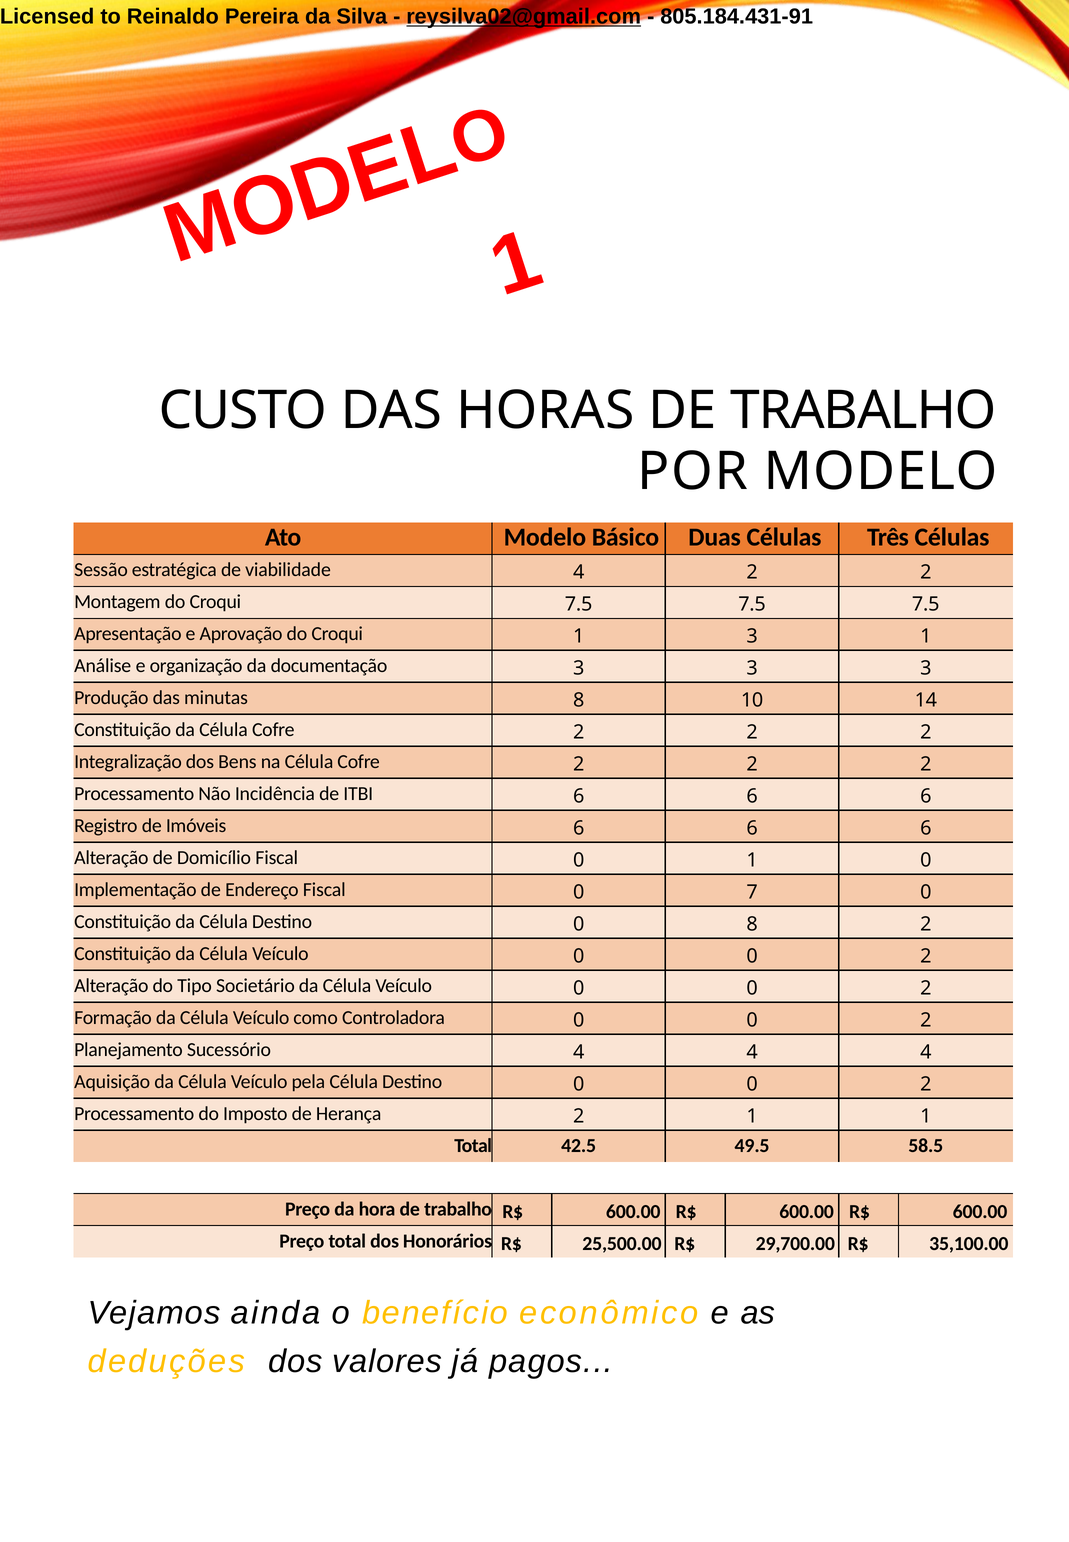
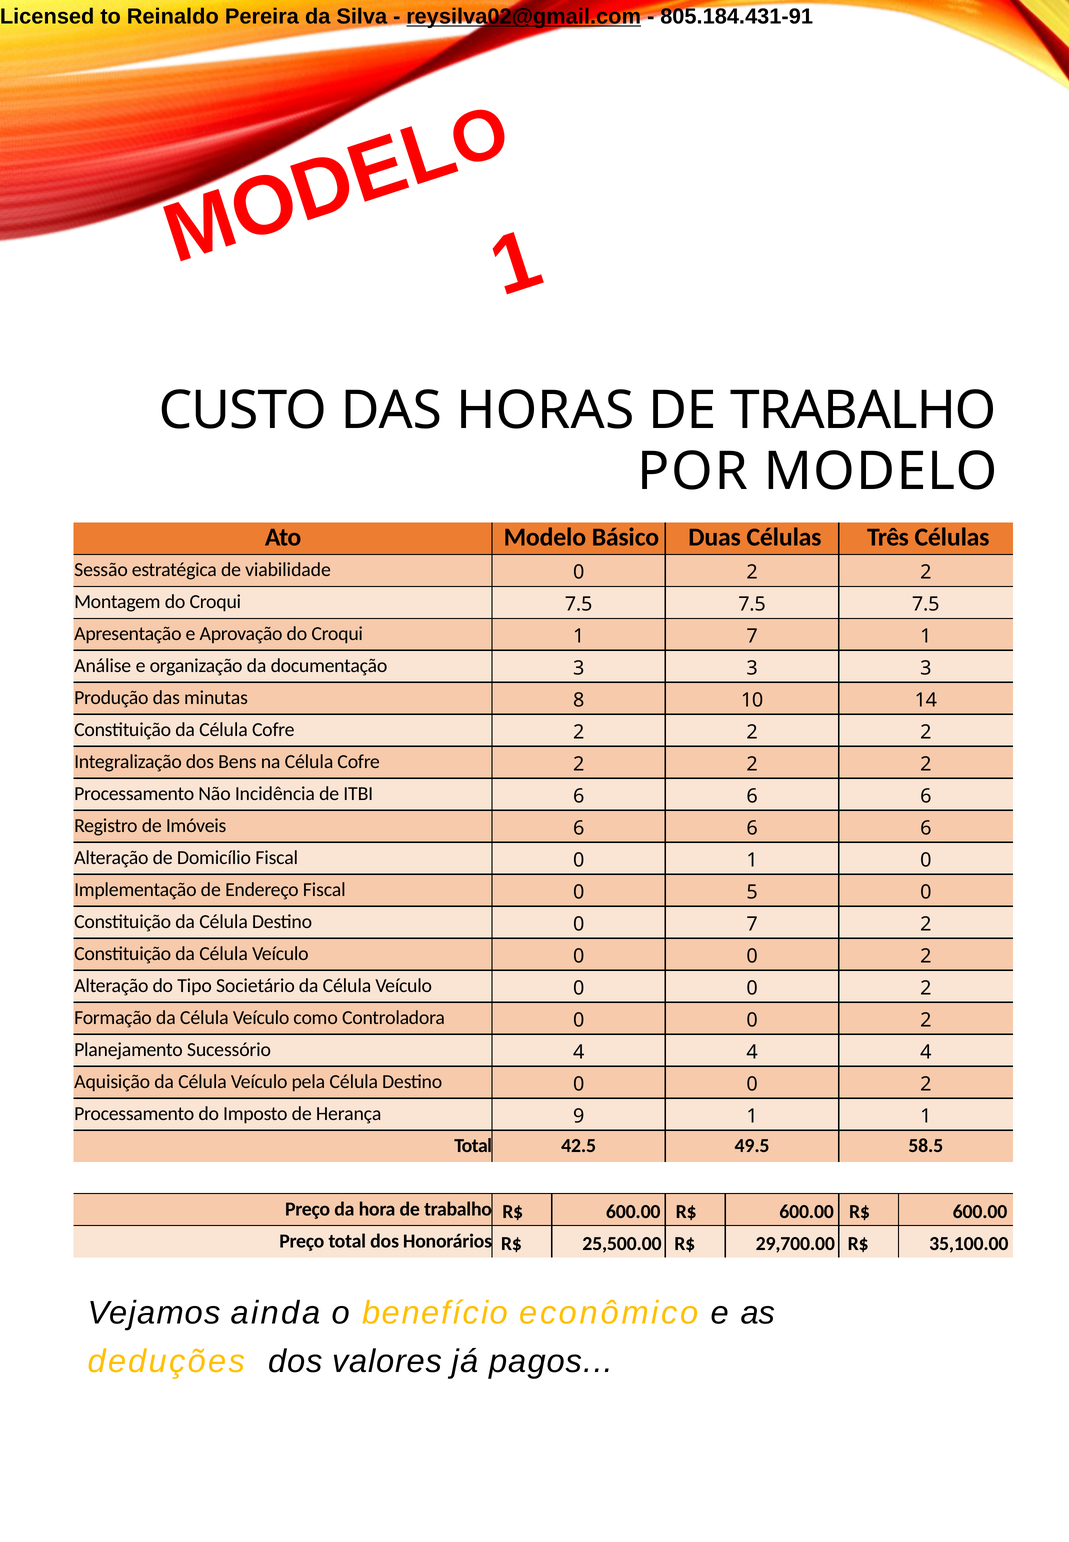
viabilidade 4: 4 -> 0
1 3: 3 -> 7
7: 7 -> 5
0 8: 8 -> 7
Herança 2: 2 -> 9
